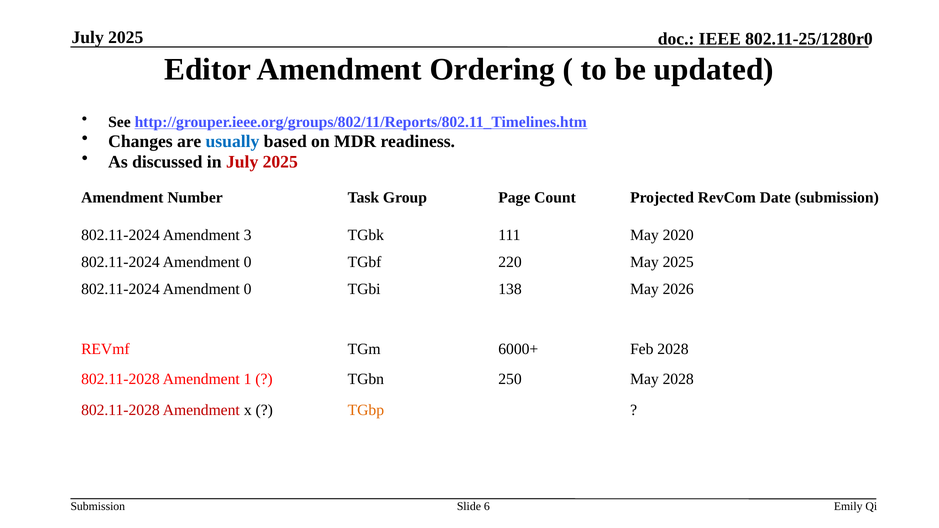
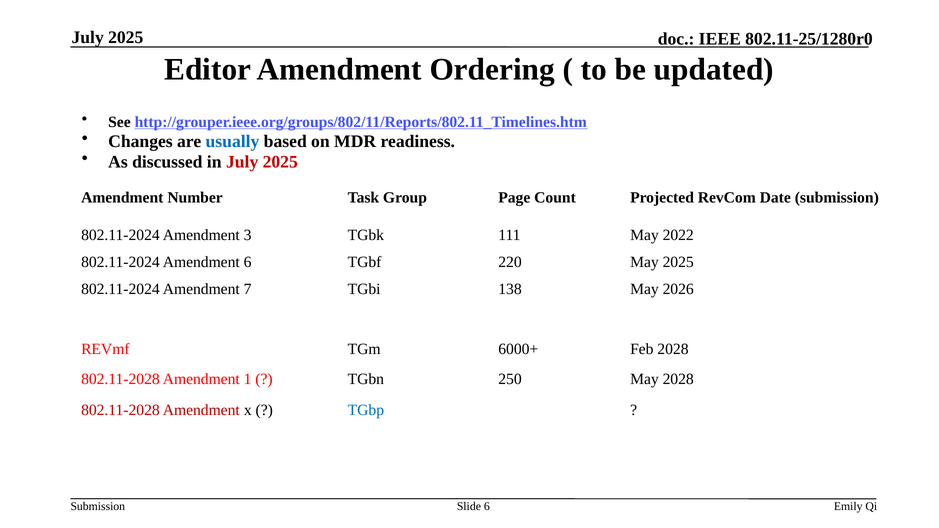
2020: 2020 -> 2022
0 at (248, 262): 0 -> 6
0 at (248, 289): 0 -> 7
TGbp colour: orange -> blue
